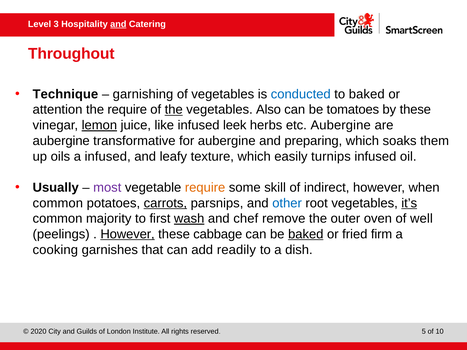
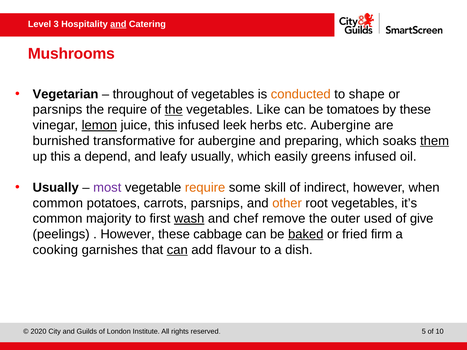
Throughout: Throughout -> Mushrooms
Technique: Technique -> Vegetarian
garnishing: garnishing -> throughout
conducted colour: blue -> orange
to baked: baked -> shape
attention at (58, 110): attention -> parsnips
Also: Also -> Like
juice like: like -> this
aubergine at (61, 141): aubergine -> burnished
them underline: none -> present
up oils: oils -> this
a infused: infused -> depend
leafy texture: texture -> usually
turnips: turnips -> greens
carrots underline: present -> none
other colour: blue -> orange
it’s underline: present -> none
oven: oven -> used
well: well -> give
However at (128, 234) underline: present -> none
can at (177, 250) underline: none -> present
readily: readily -> flavour
